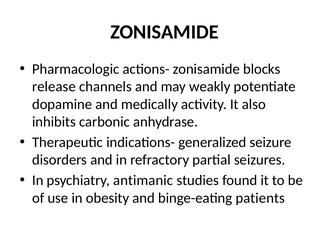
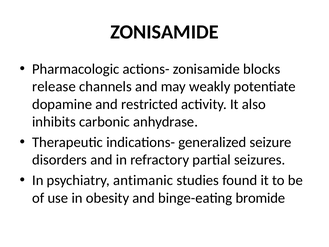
medically: medically -> restricted
patients: patients -> bromide
